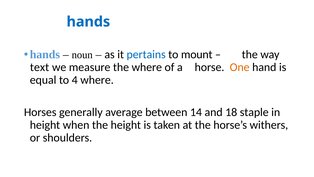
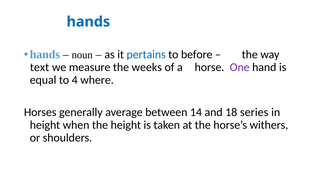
mount: mount -> before
the where: where -> weeks
One colour: orange -> purple
staple: staple -> series
